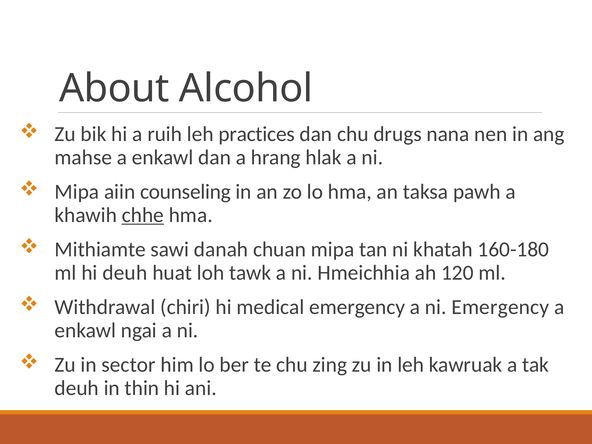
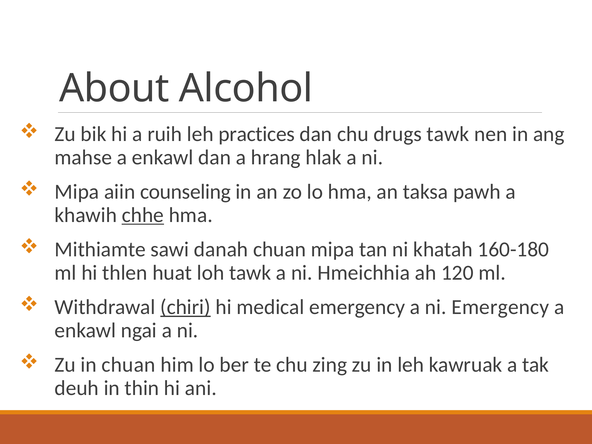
drugs nana: nana -> tawk
hi deuh: deuh -> thlen
chiri underline: none -> present
in sector: sector -> chuan
